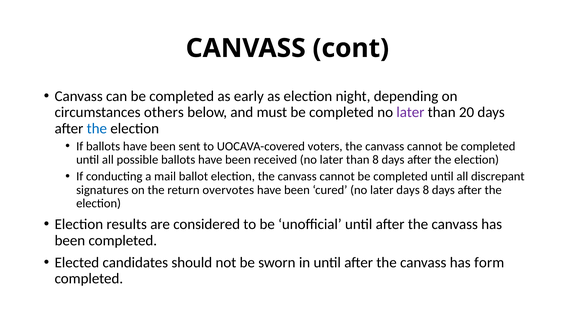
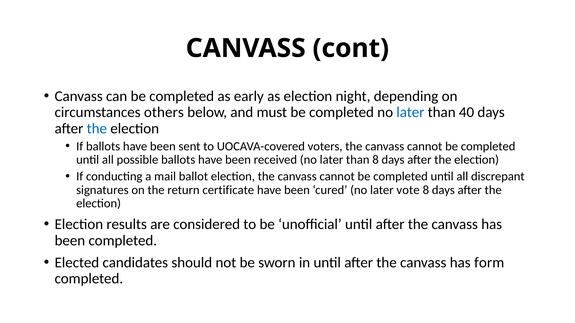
later at (410, 112) colour: purple -> blue
20: 20 -> 40
overvotes: overvotes -> certificate
later days: days -> vote
